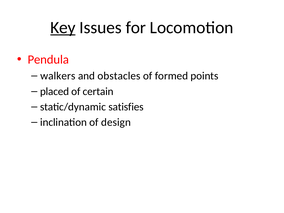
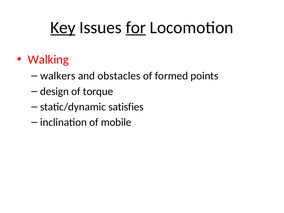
for underline: none -> present
Pendula: Pendula -> Walking
placed: placed -> design
certain: certain -> torque
design: design -> mobile
